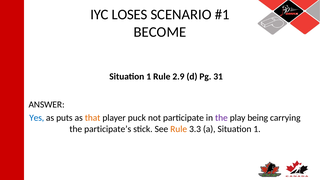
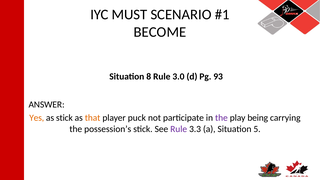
LOSES: LOSES -> MUST
1 at (149, 77): 1 -> 8
2.9: 2.9 -> 3.0
31: 31 -> 93
Yes colour: blue -> orange
as puts: puts -> stick
participate’s: participate’s -> possession’s
Rule at (179, 129) colour: orange -> purple
a Situation 1: 1 -> 5
